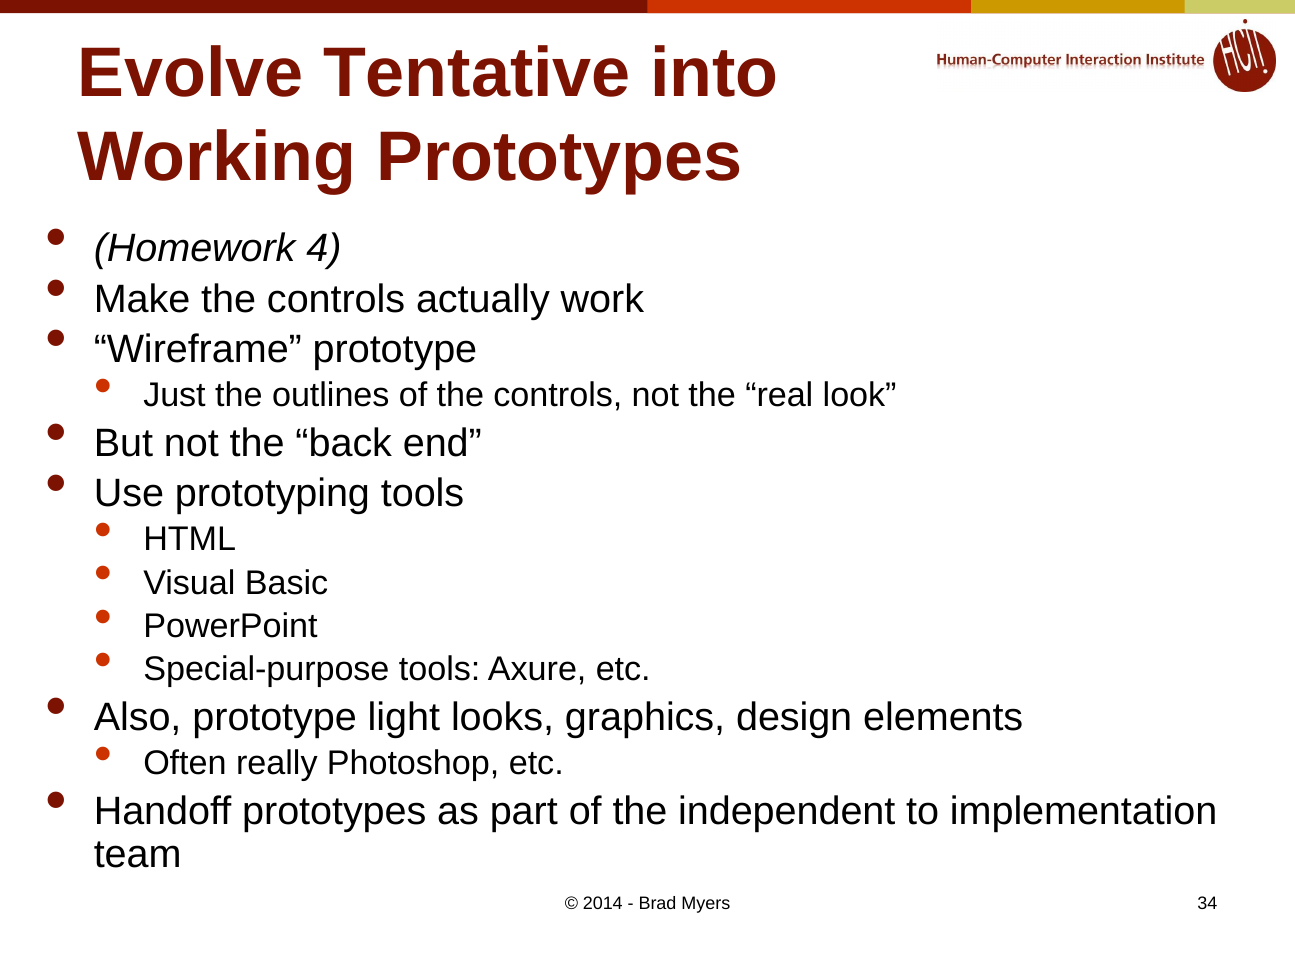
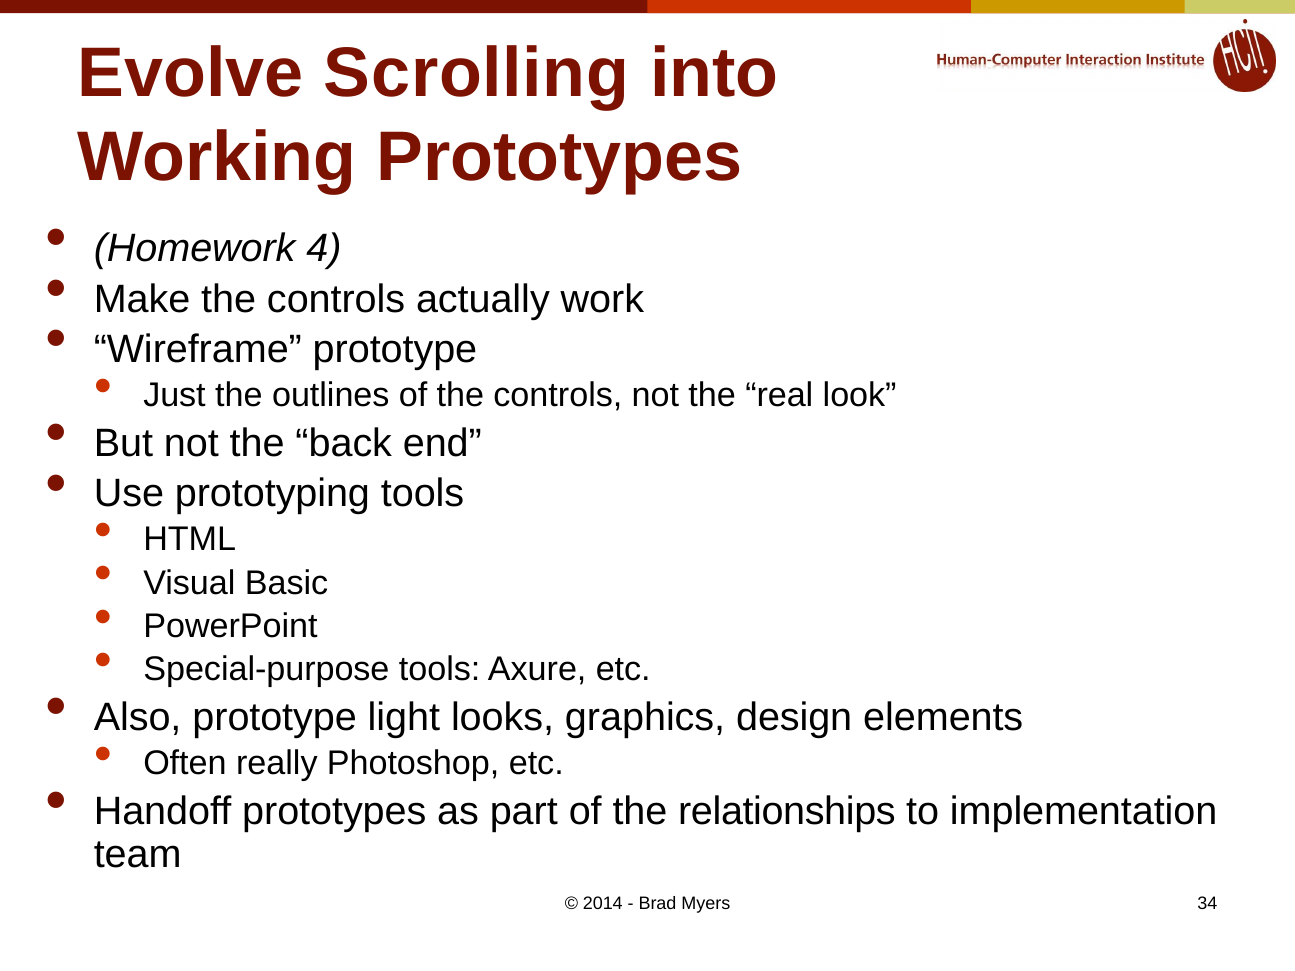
Tentative: Tentative -> Scrolling
independent: independent -> relationships
